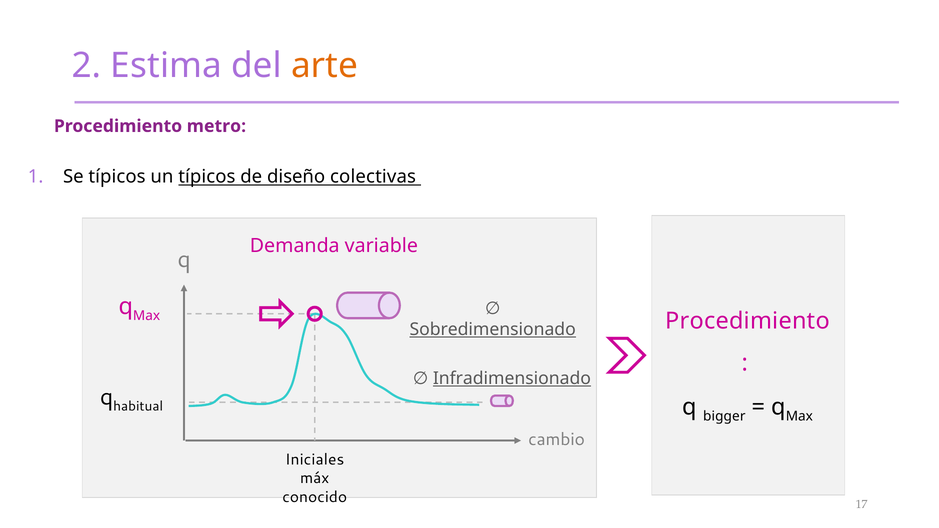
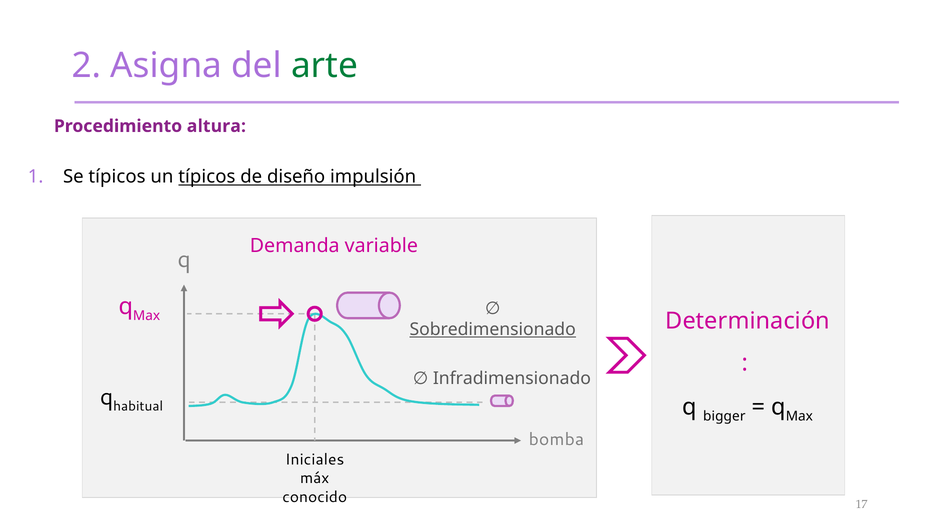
Estima: Estima -> Asigna
arte colour: orange -> green
metro: metro -> altura
colectivas: colectivas -> impulsión
Procedimiento at (748, 321): Procedimiento -> Determinación
Infradimensionado underline: present -> none
cambio: cambio -> bomba
